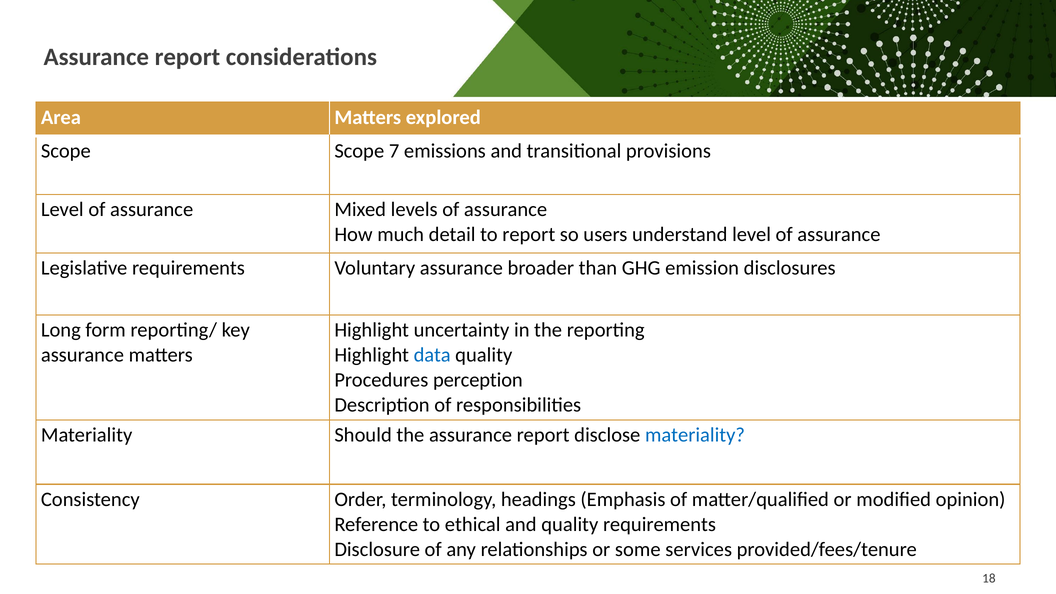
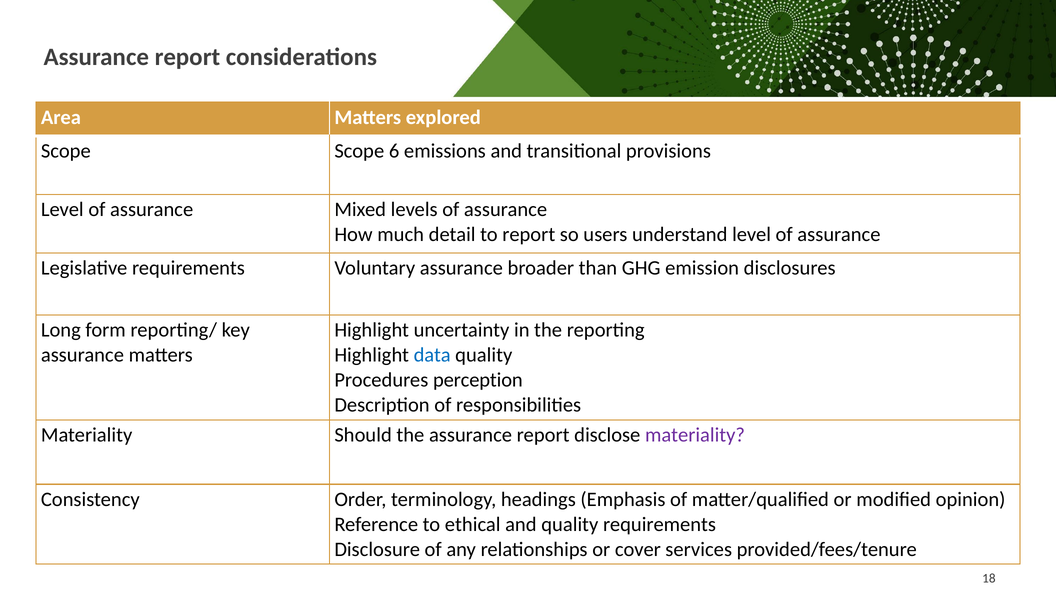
7: 7 -> 6
materiality at (695, 435) colour: blue -> purple
some: some -> cover
